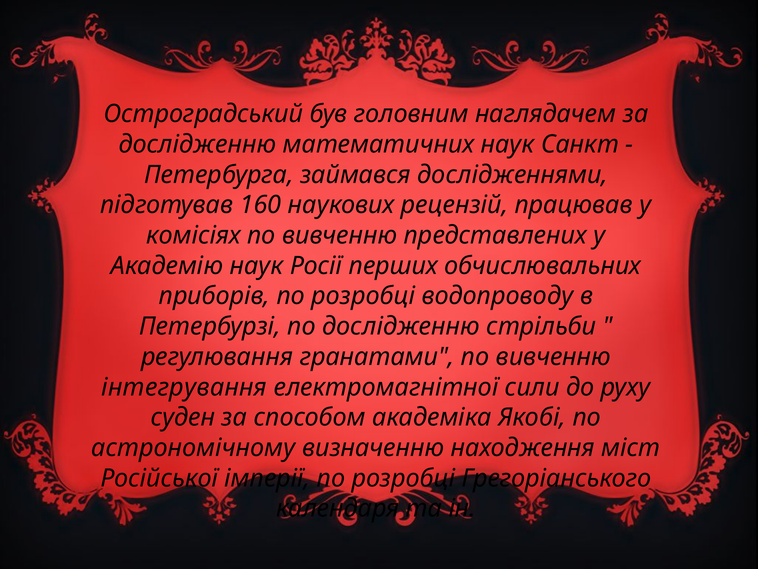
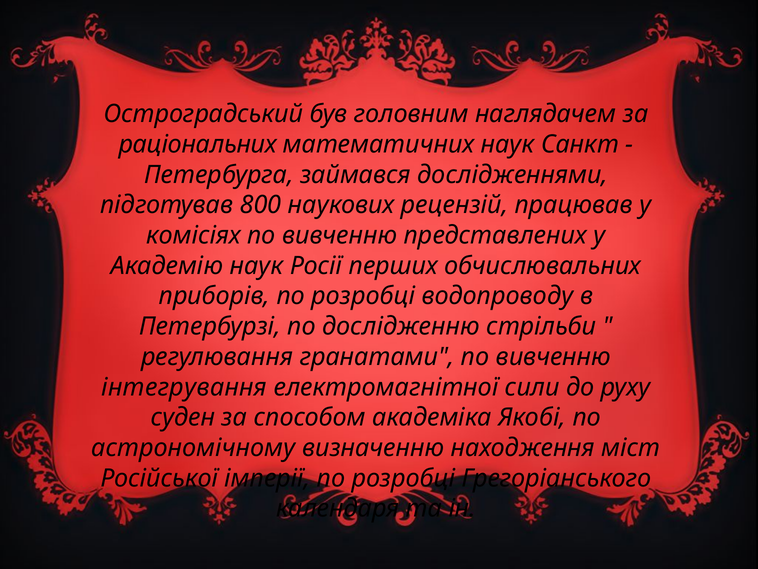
дослідженню at (197, 144): дослідженню -> раціональних
160: 160 -> 800
